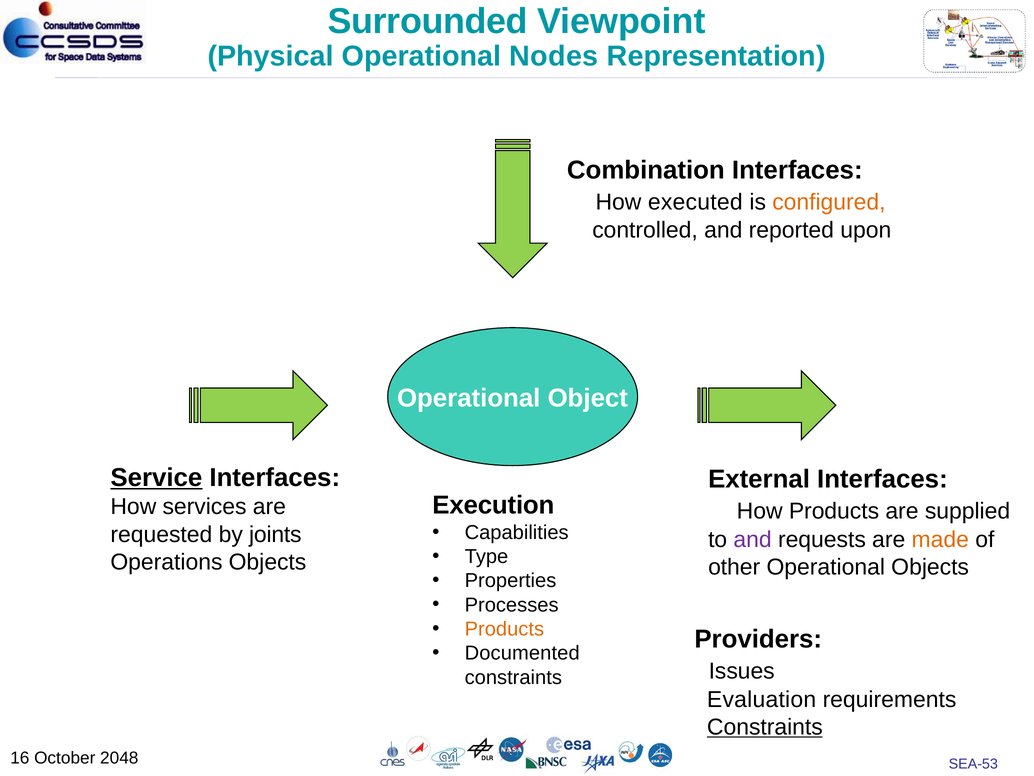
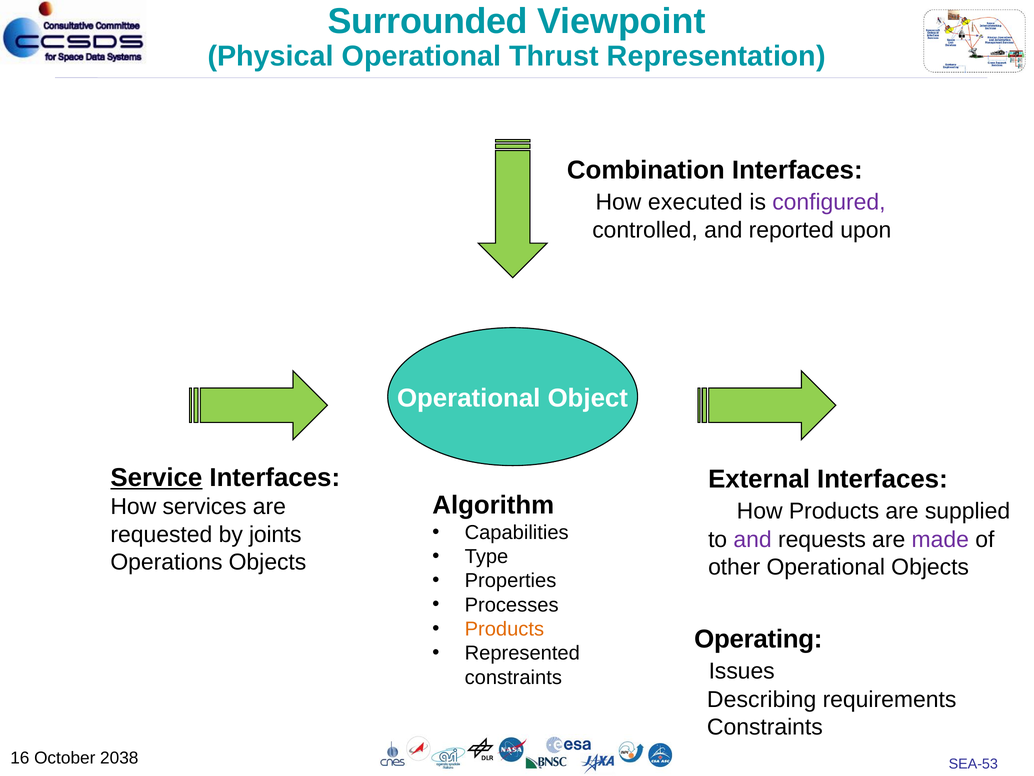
Nodes: Nodes -> Thrust
configured colour: orange -> purple
Execution: Execution -> Algorithm
made colour: orange -> purple
Providers: Providers -> Operating
Documented: Documented -> Represented
Evaluation: Evaluation -> Describing
Constraints at (765, 727) underline: present -> none
2048: 2048 -> 2038
